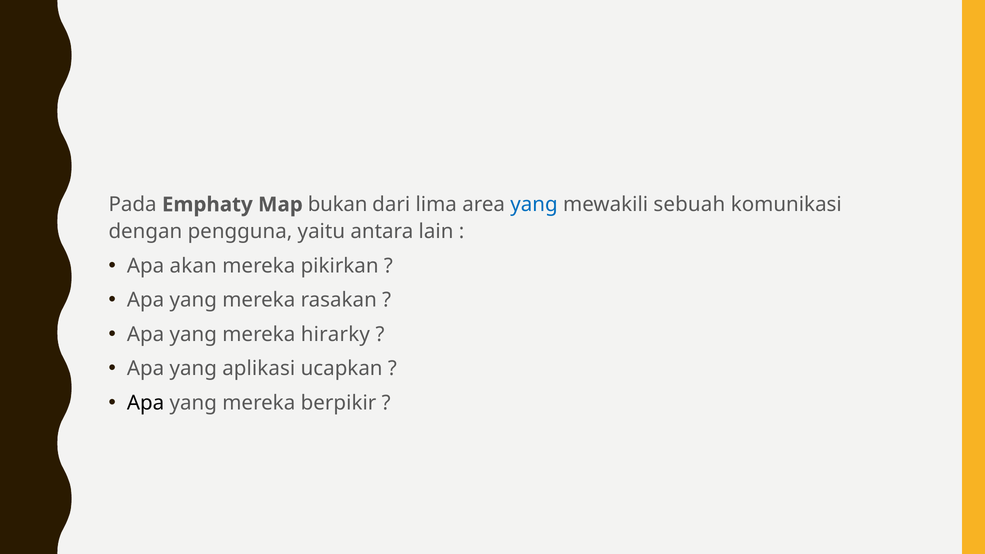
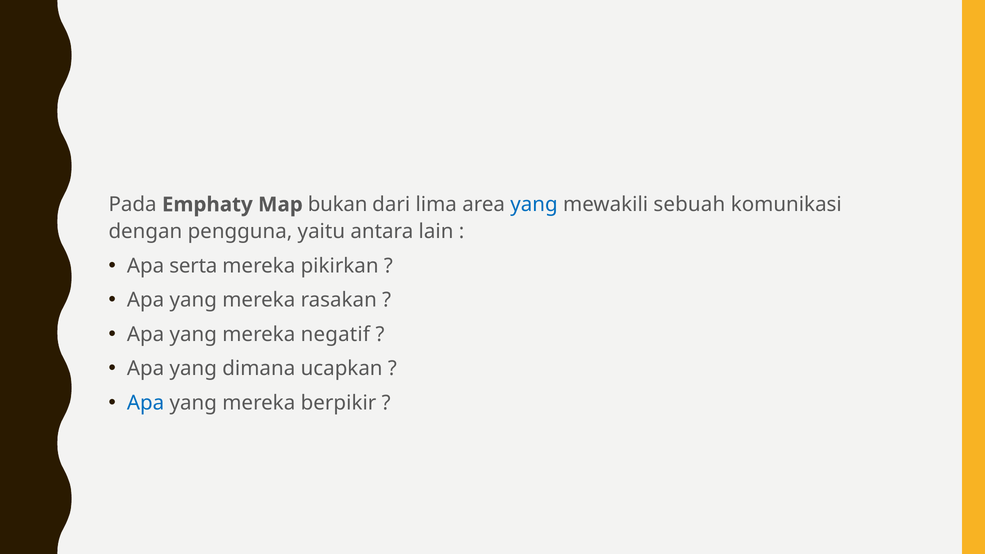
akan: akan -> serta
hirarky: hirarky -> negatif
aplikasi: aplikasi -> dimana
Apa at (146, 403) colour: black -> blue
